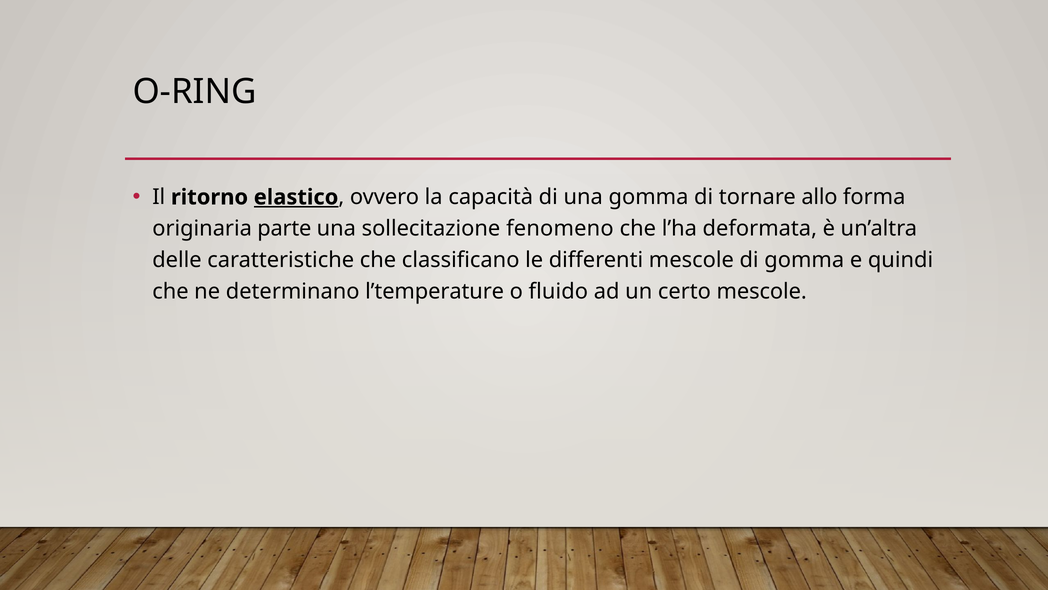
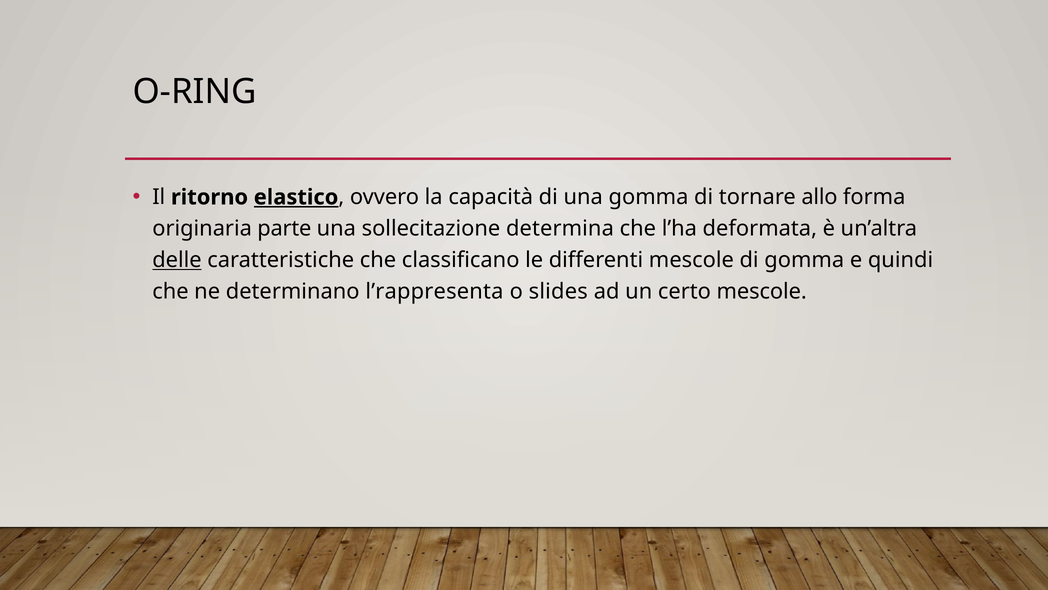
fenomeno: fenomeno -> determina
delle underline: none -> present
l’temperature: l’temperature -> l’rappresenta
fluido: fluido -> slides
